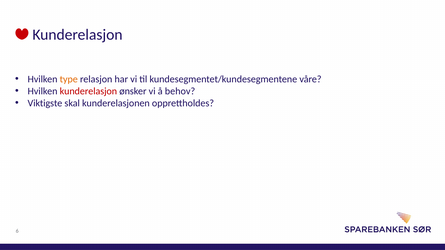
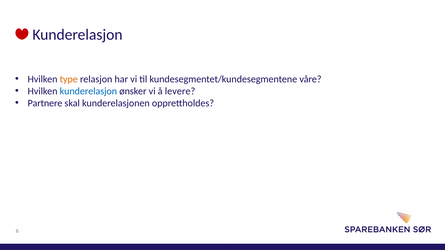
kunderelasjon at (88, 91) colour: red -> blue
behov: behov -> levere
Viktigste: Viktigste -> Partnere
